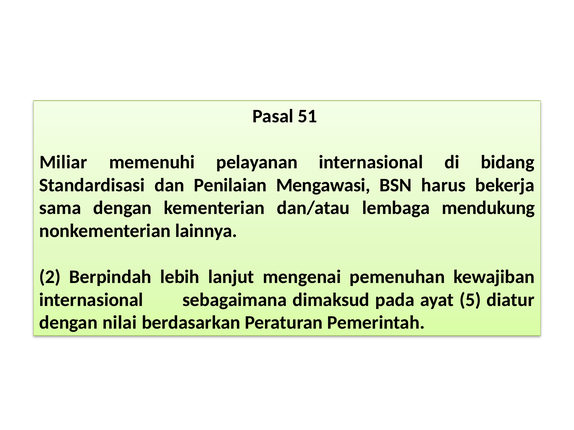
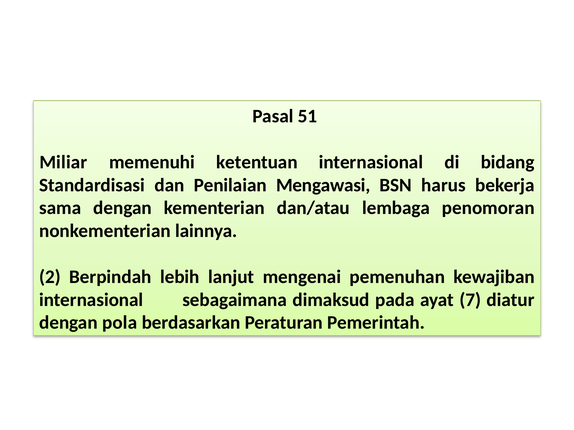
pelayanan: pelayanan -> ketentuan
mendukung: mendukung -> penomoran
5: 5 -> 7
nilai: nilai -> pola
